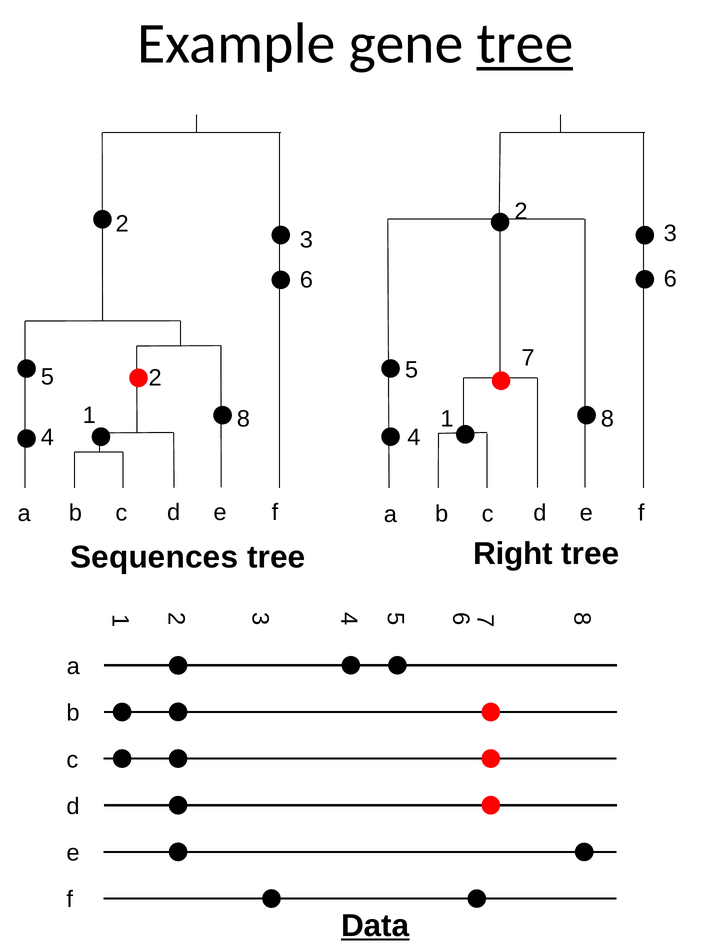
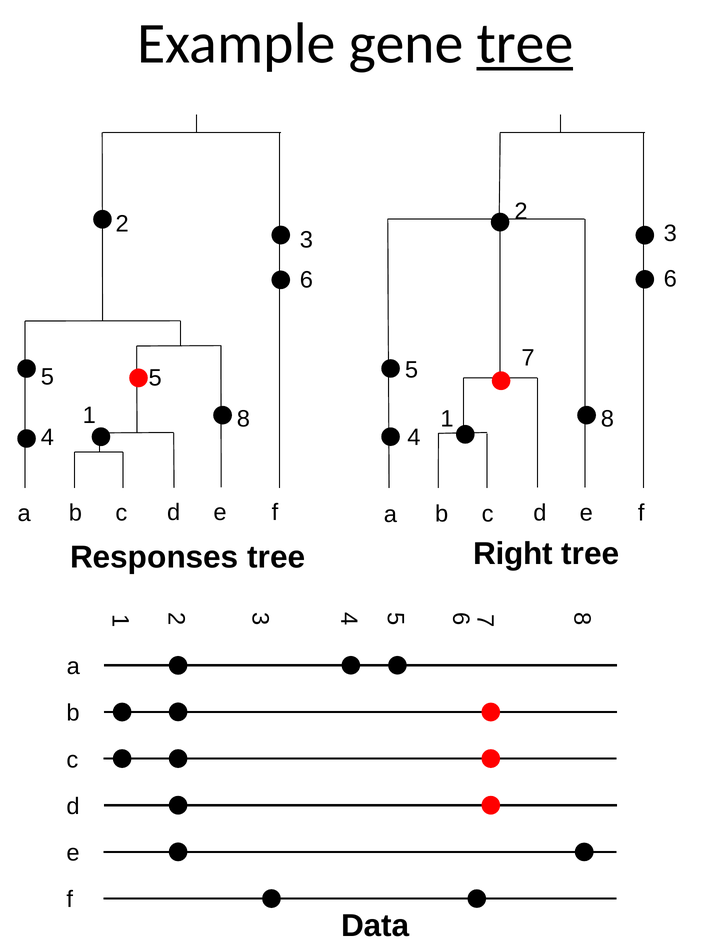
5 2: 2 -> 5
Sequences: Sequences -> Responses
Data underline: present -> none
